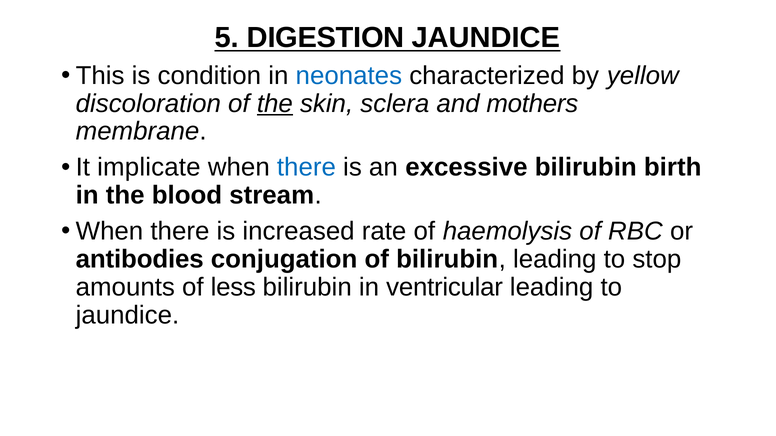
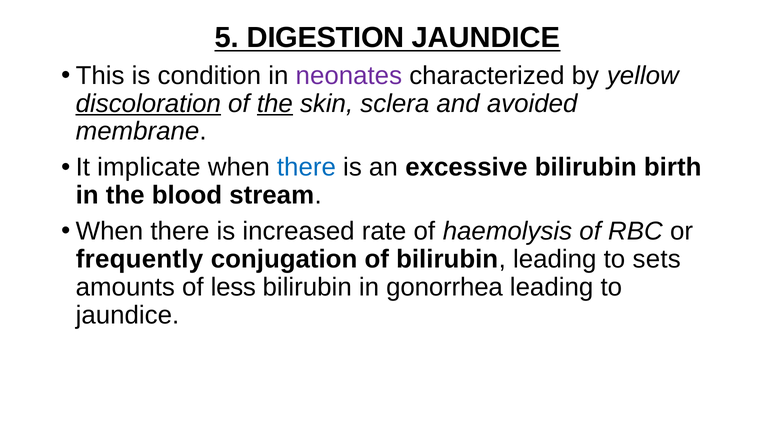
neonates colour: blue -> purple
discoloration underline: none -> present
mothers: mothers -> avoided
antibodies: antibodies -> frequently
stop: stop -> sets
ventricular: ventricular -> gonorrhea
